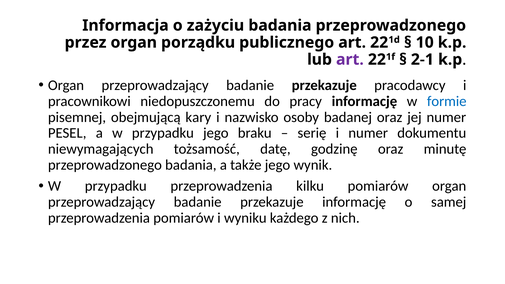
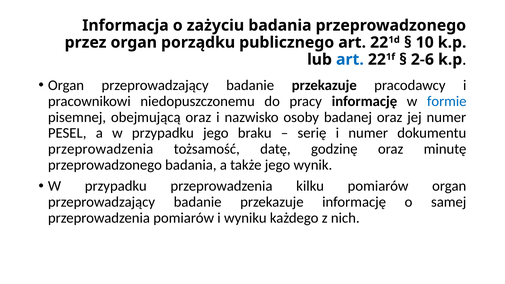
art at (350, 60) colour: purple -> blue
2-1: 2-1 -> 2-6
obejmującą kary: kary -> oraz
niewymagających at (101, 149): niewymagających -> przeprowadzenia
